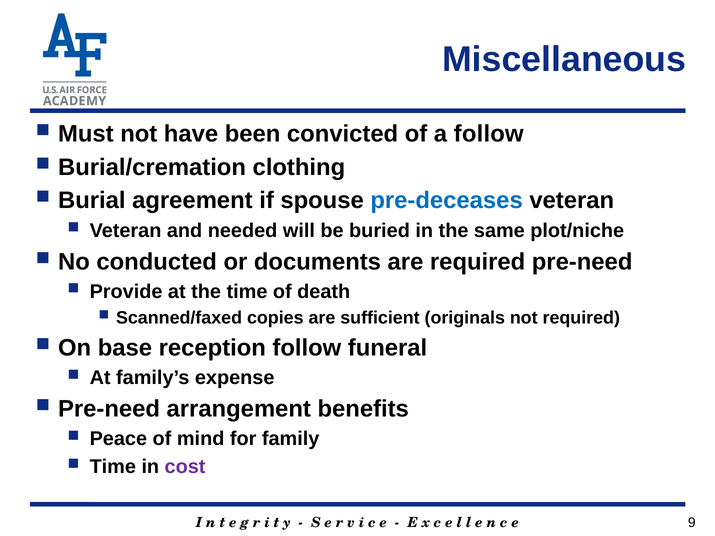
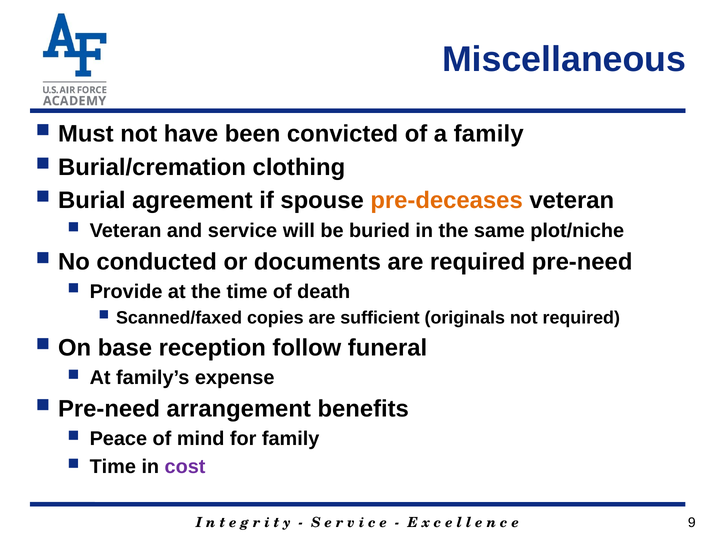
a follow: follow -> family
pre-deceases colour: blue -> orange
needed: needed -> service
